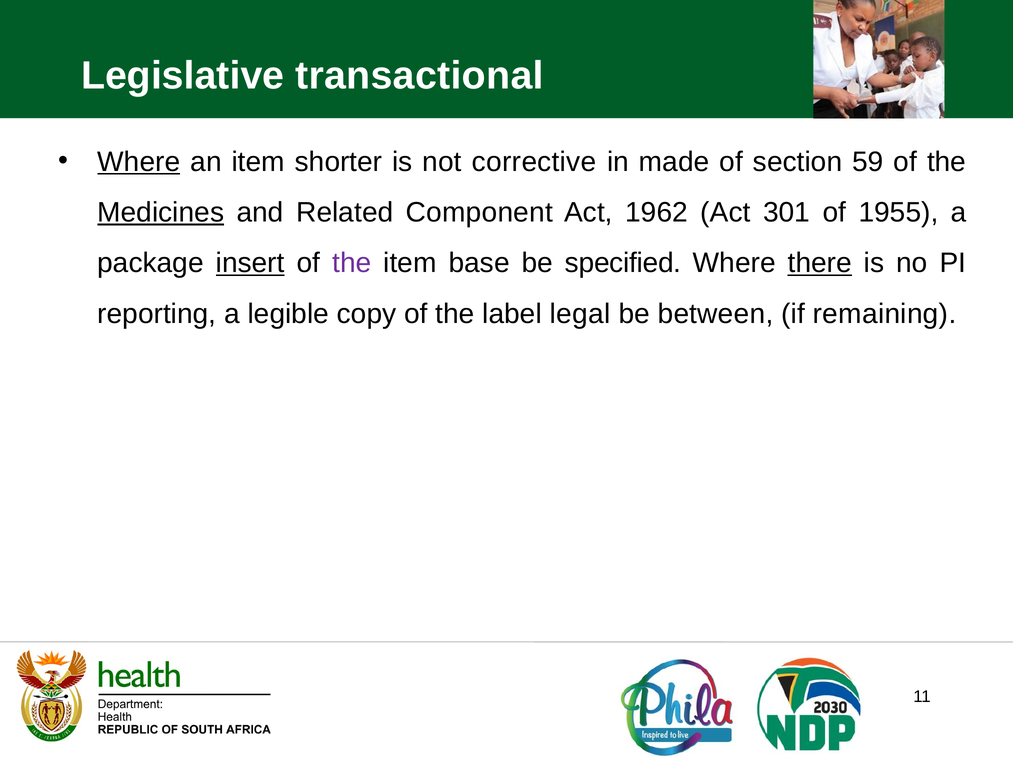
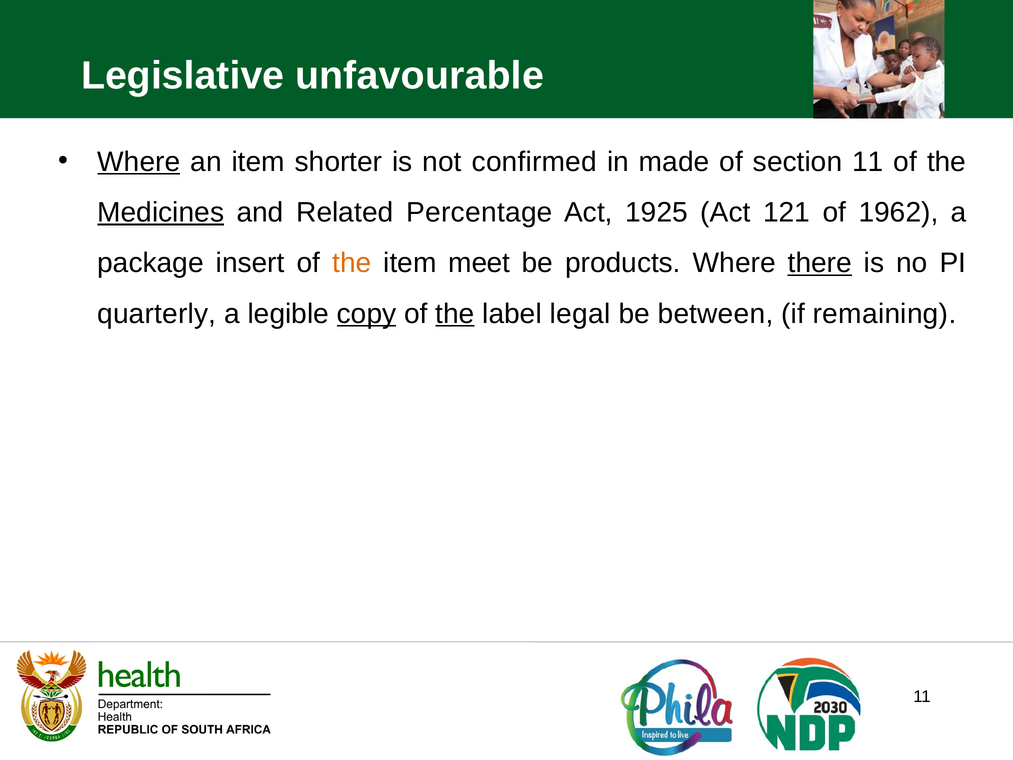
transactional: transactional -> unfavourable
corrective: corrective -> confirmed
section 59: 59 -> 11
Component: Component -> Percentage
1962: 1962 -> 1925
301: 301 -> 121
1955: 1955 -> 1962
insert underline: present -> none
the at (352, 263) colour: purple -> orange
base: base -> meet
specified: specified -> products
reporting: reporting -> quarterly
copy underline: none -> present
the at (455, 314) underline: none -> present
